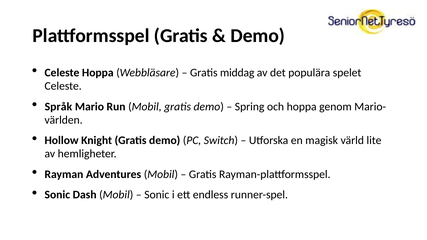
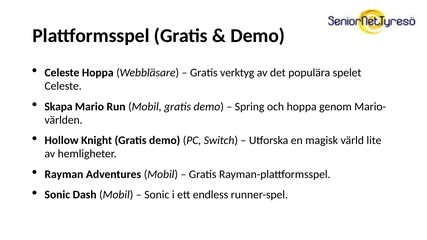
middag: middag -> verktyg
Språk: Språk -> Skapa
